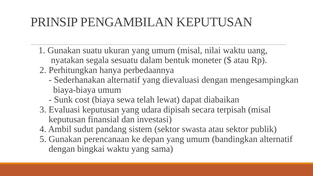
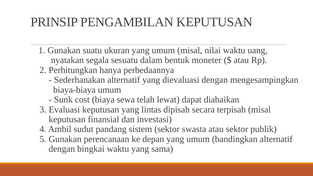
udara: udara -> lintas
